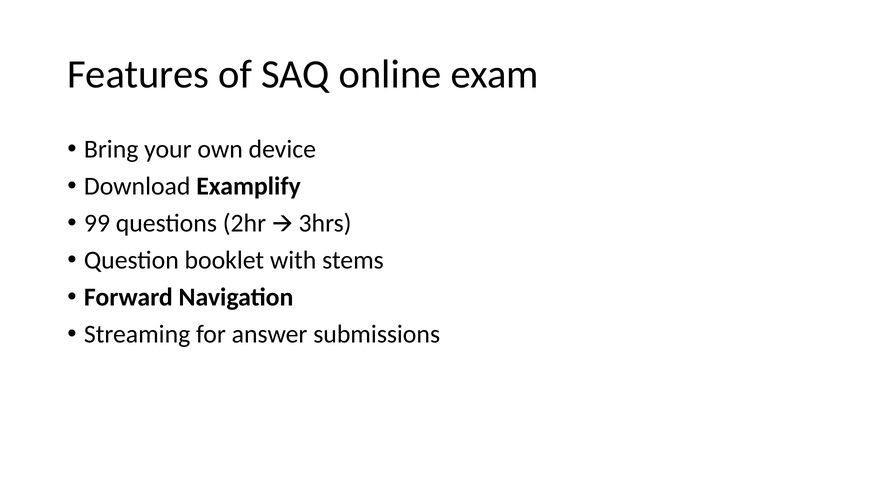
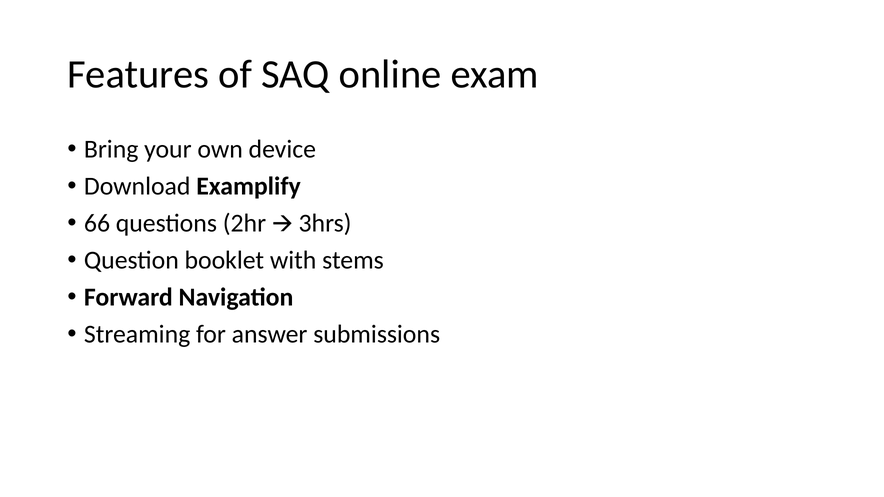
99: 99 -> 66
